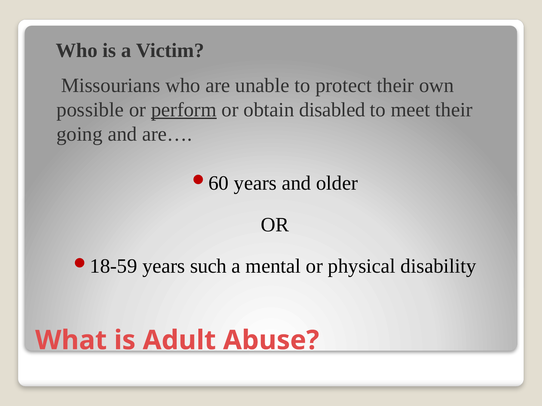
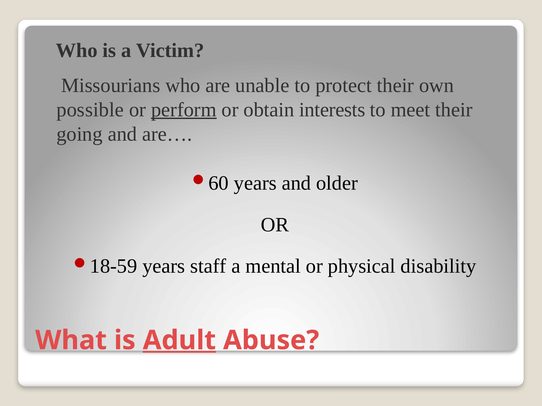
disabled: disabled -> interests
such: such -> staff
Adult underline: none -> present
